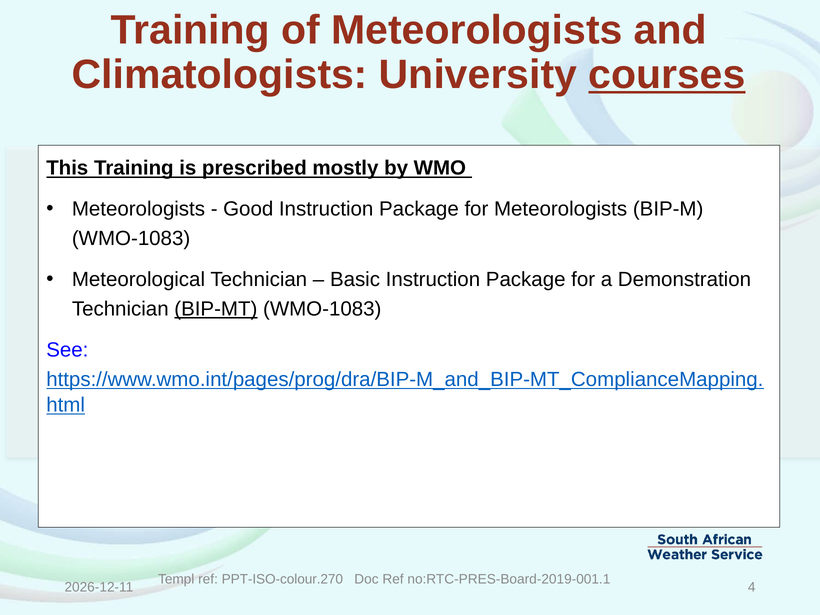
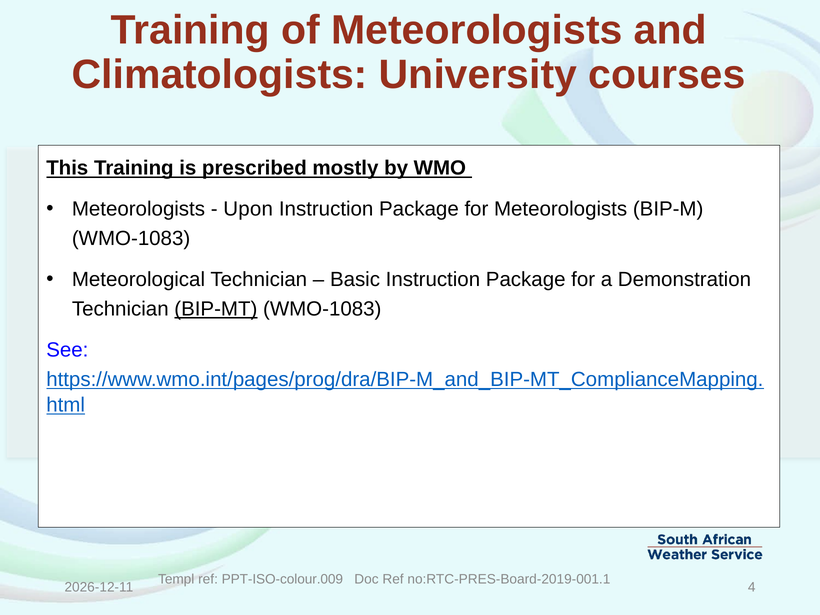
courses underline: present -> none
Good: Good -> Upon
PPT-ISO-colour.270: PPT-ISO-colour.270 -> PPT-ISO-colour.009
